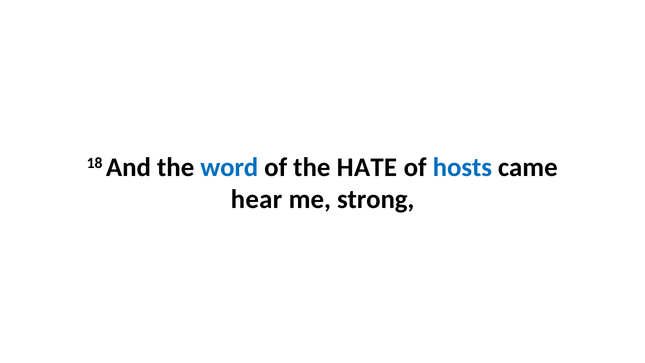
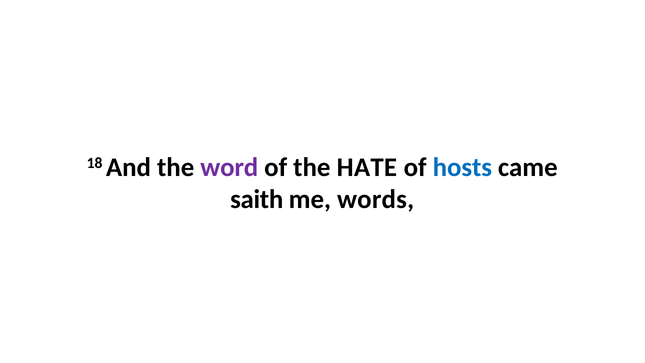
word colour: blue -> purple
hear: hear -> saith
strong: strong -> words
